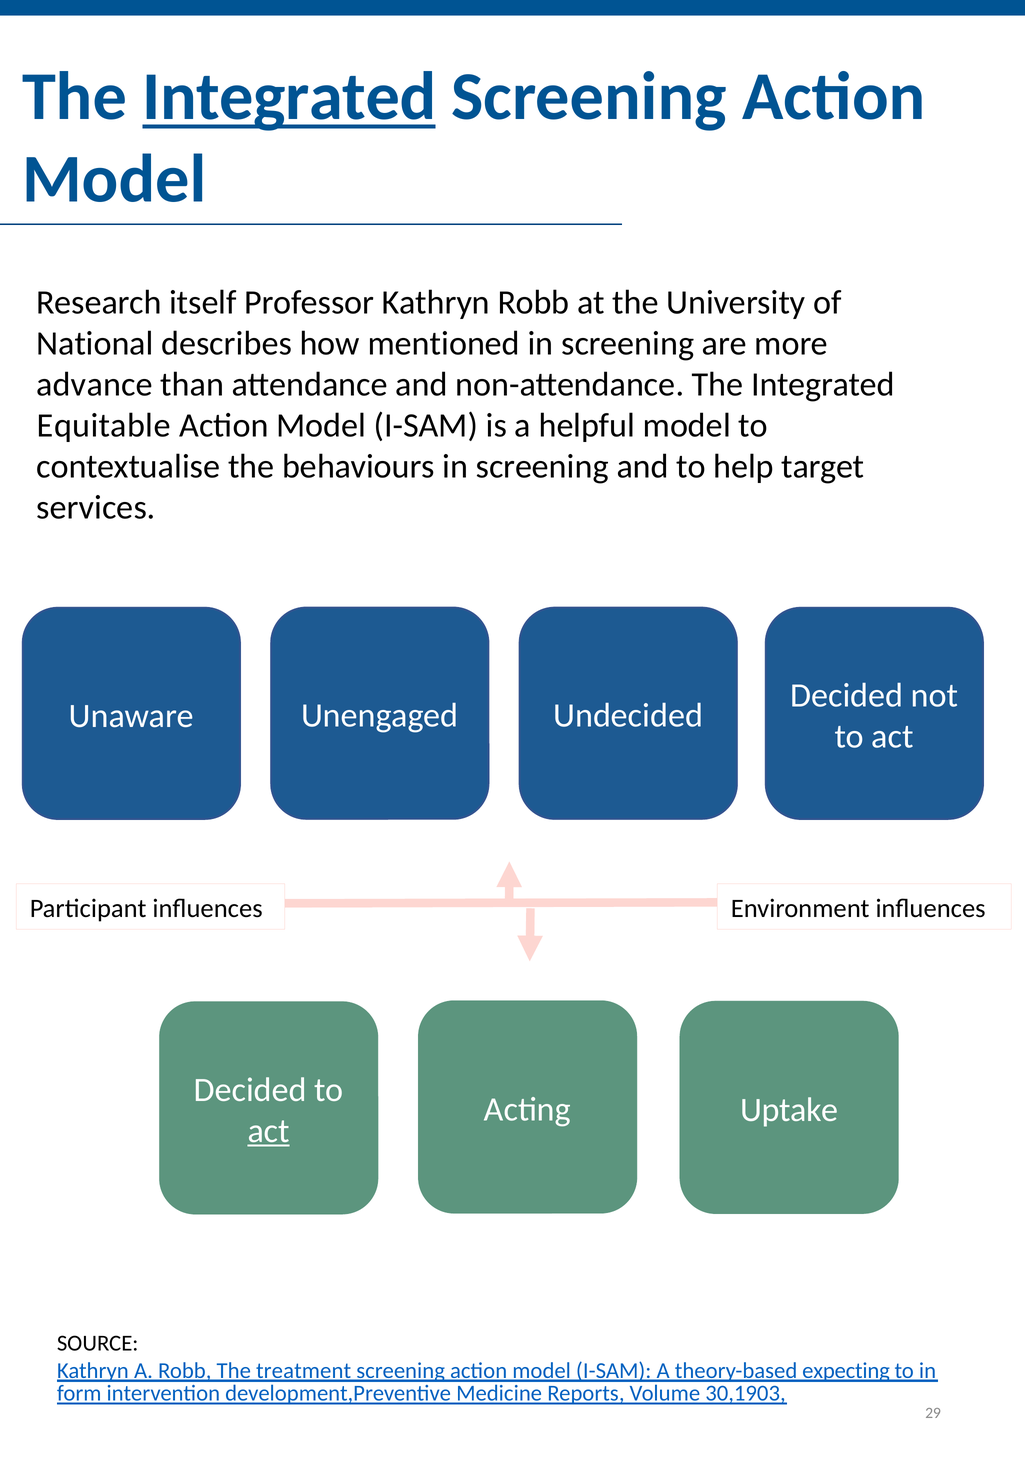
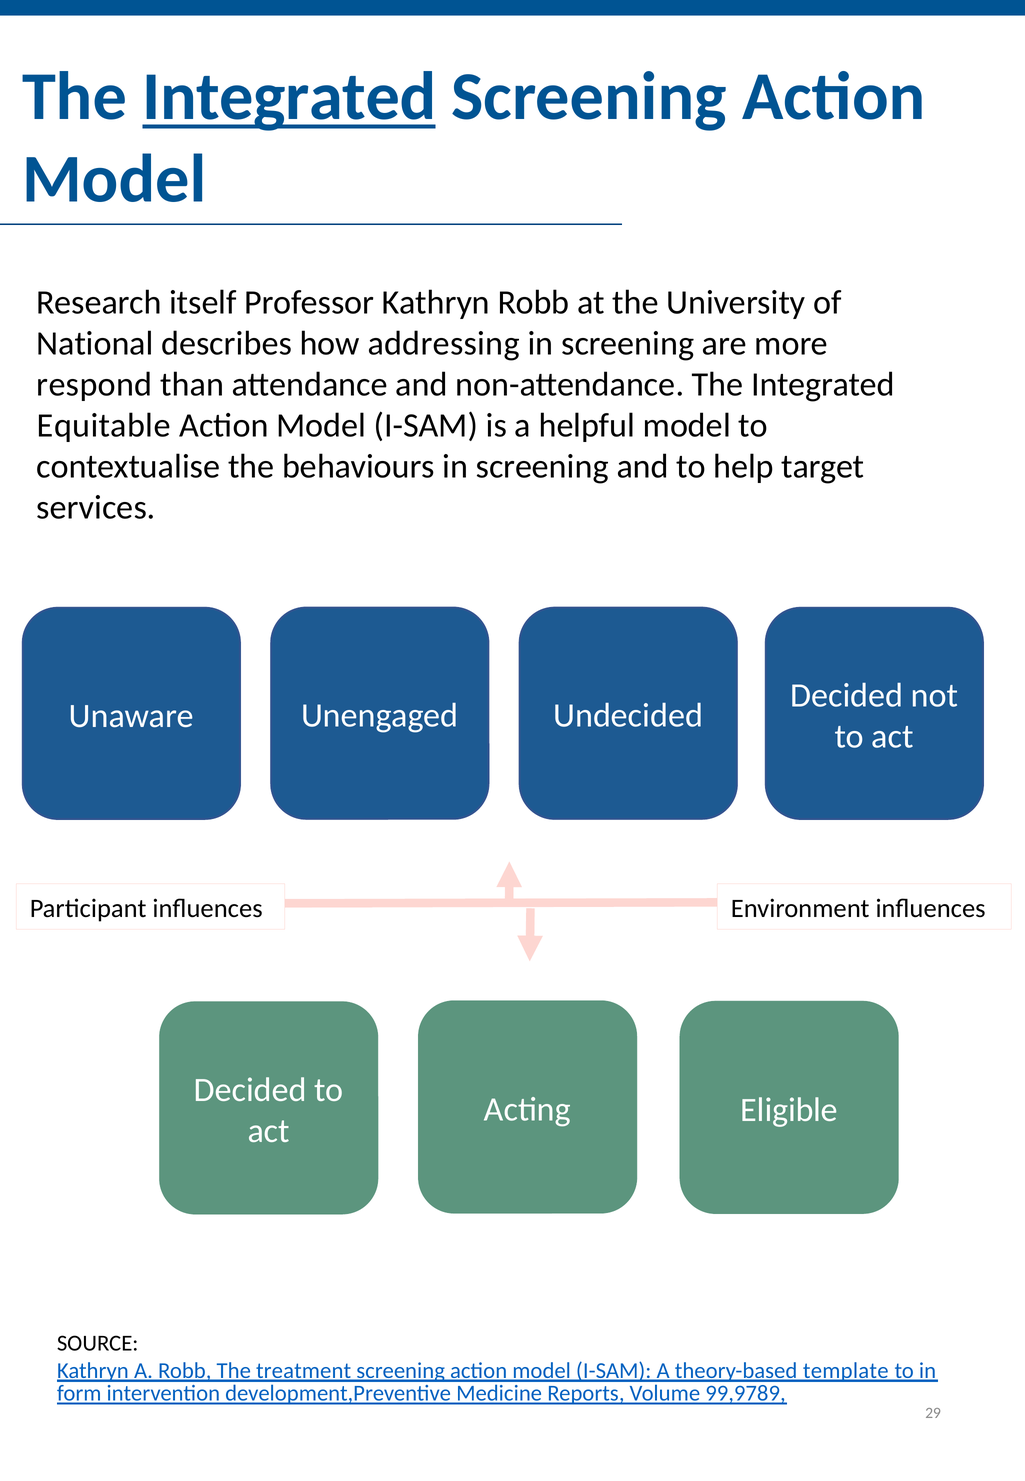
mentioned: mentioned -> addressing
advance: advance -> respond
Uptake: Uptake -> Eligible
act at (269, 1130) underline: present -> none
expecting: expecting -> template
30,1903: 30,1903 -> 99,9789
